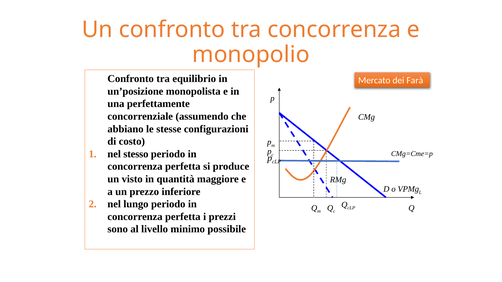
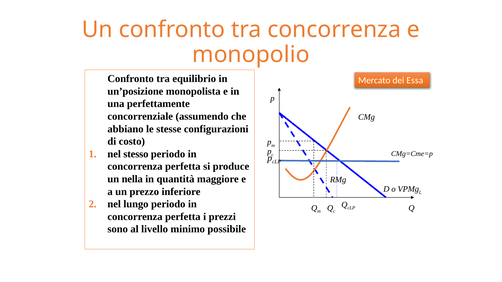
Farà: Farà -> Essa
visto: visto -> nella
